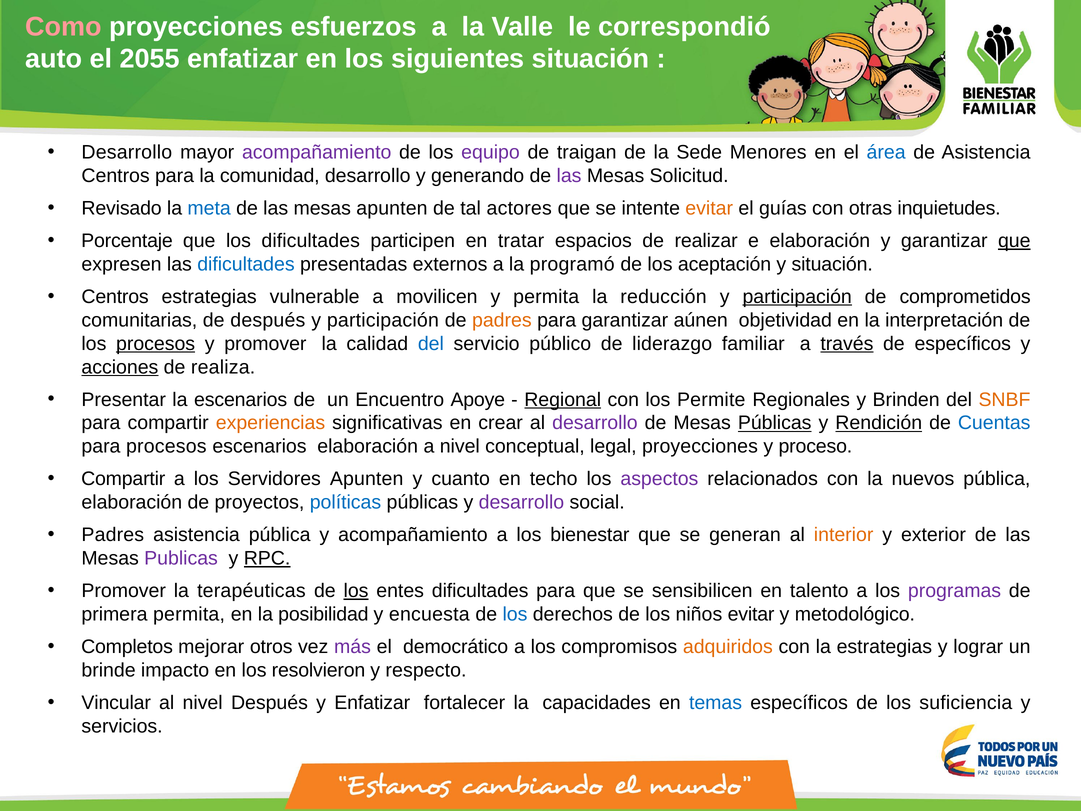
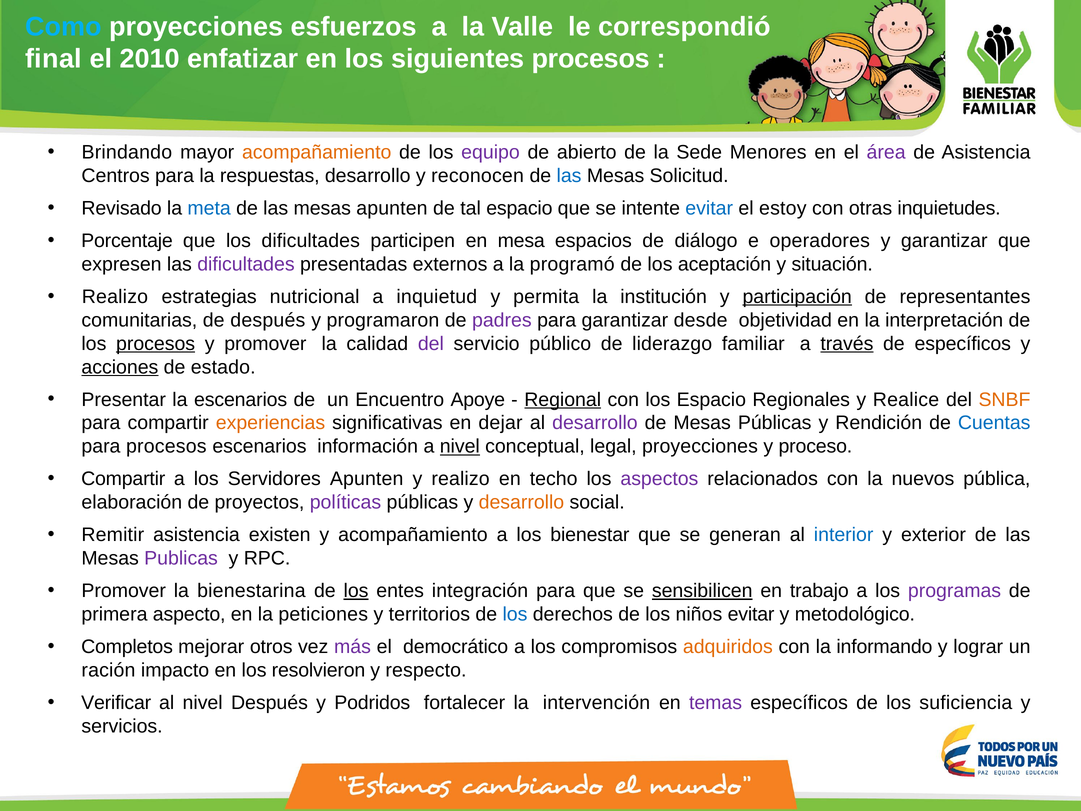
Como colour: pink -> light blue
auto: auto -> final
2055: 2055 -> 2010
siguientes situación: situación -> procesos
Desarrollo at (127, 152): Desarrollo -> Brindando
acompañamiento at (317, 152) colour: purple -> orange
traigan: traigan -> abierto
área colour: blue -> purple
comunidad: comunidad -> respuestas
generando: generando -> reconocen
las at (569, 176) colour: purple -> blue
tal actores: actores -> espacio
evitar at (709, 208) colour: orange -> blue
guías: guías -> estoy
tratar: tratar -> mesa
realizar: realizar -> diálogo
e elaboración: elaboración -> operadores
que at (1014, 241) underline: present -> none
dificultades at (246, 264) colour: blue -> purple
Centros at (115, 297): Centros -> Realizo
vulnerable: vulnerable -> nutricional
movilicen: movilicen -> inquietud
reducción: reducción -> institución
comprometidos: comprometidos -> representantes
participación at (383, 320): participación -> programaron
padres at (502, 320) colour: orange -> purple
aúnen: aúnen -> desde
del at (431, 344) colour: blue -> purple
realiza: realiza -> estado
los Permite: Permite -> Espacio
Brinden: Brinden -> Realice
crear: crear -> dejar
Públicas at (775, 423) underline: present -> none
Rendición underline: present -> none
escenarios elaboración: elaboración -> información
nivel at (460, 446) underline: none -> present
y cuanto: cuanto -> realizo
políticas colour: blue -> purple
desarrollo at (521, 502) colour: purple -> orange
Padres at (113, 535): Padres -> Remitir
asistencia pública: pública -> existen
interior colour: orange -> blue
RPC underline: present -> none
terapéuticas: terapéuticas -> bienestarina
entes dificultades: dificultades -> integración
sensibilicen underline: none -> present
talento: talento -> trabajo
primera permita: permita -> aspecto
posibilidad: posibilidad -> peticiones
encuesta: encuesta -> territorios
la estrategias: estrategias -> informando
brinde: brinde -> ración
Vincular: Vincular -> Verificar
y Enfatizar: Enfatizar -> Podridos
capacidades: capacidades -> intervención
temas colour: blue -> purple
